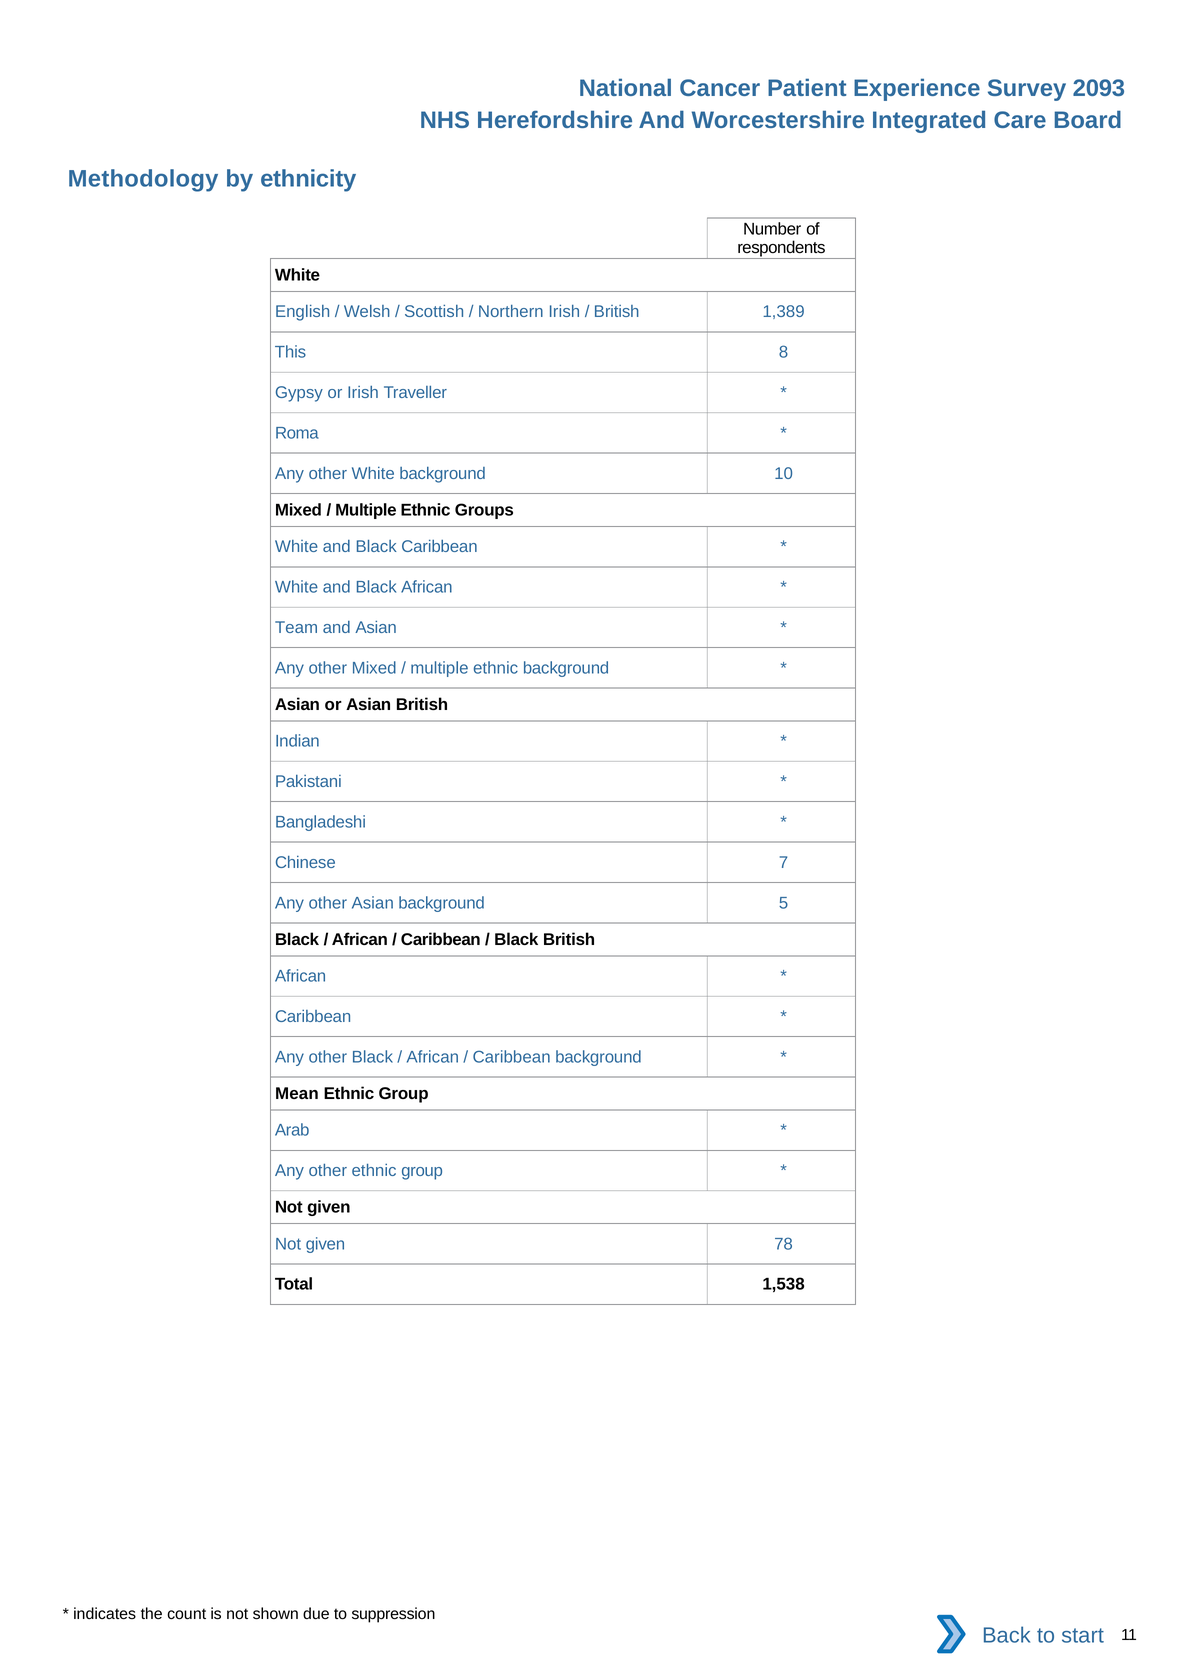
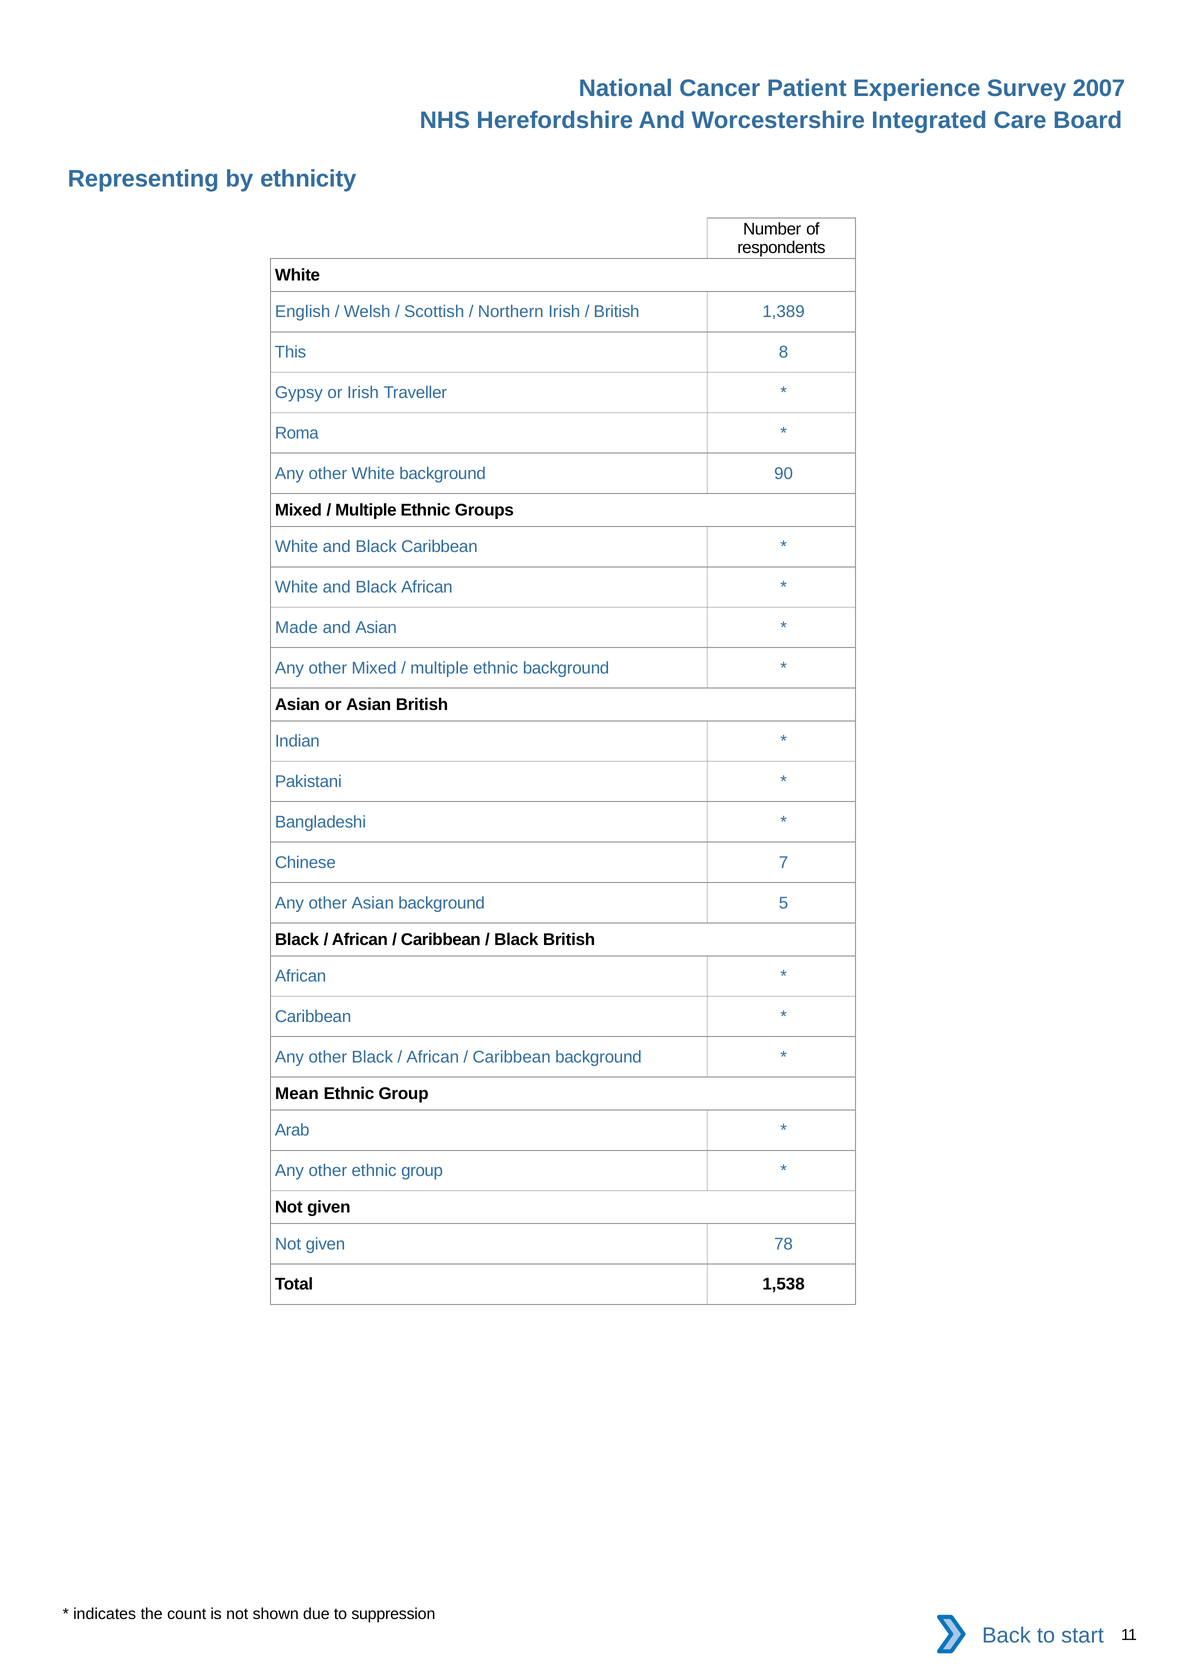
2093: 2093 -> 2007
Methodology: Methodology -> Representing
10: 10 -> 90
Team: Team -> Made
